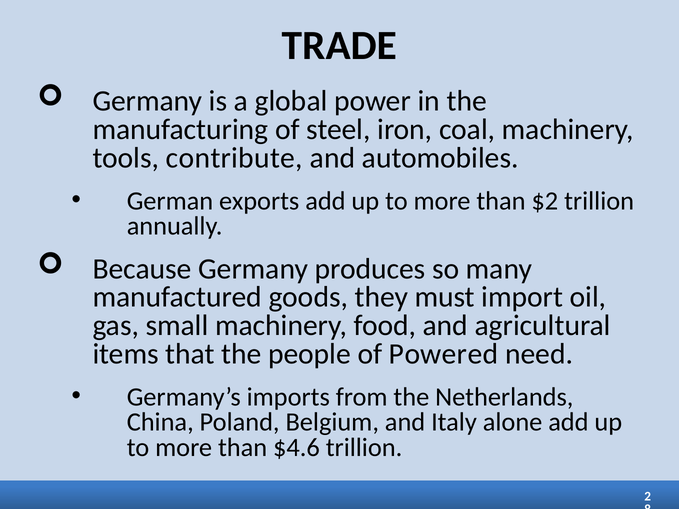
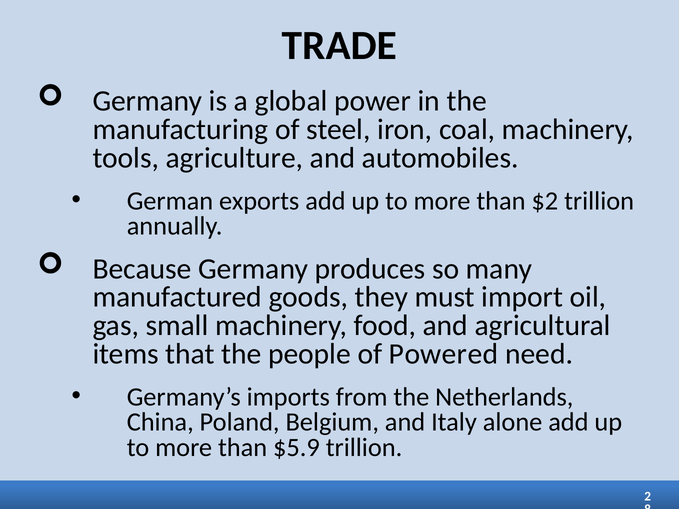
contribute: contribute -> agriculture
$4.6: $4.6 -> $5.9
